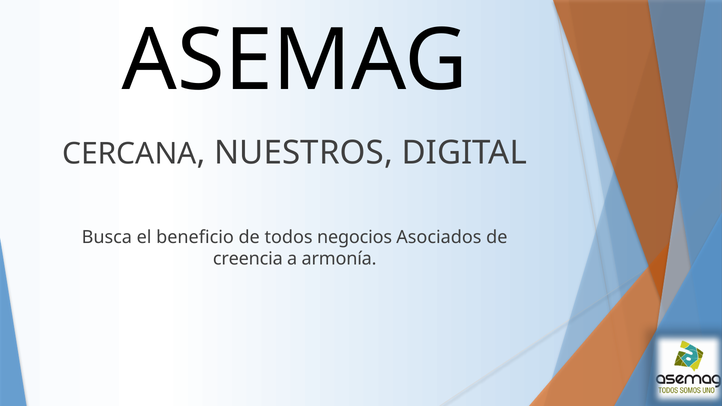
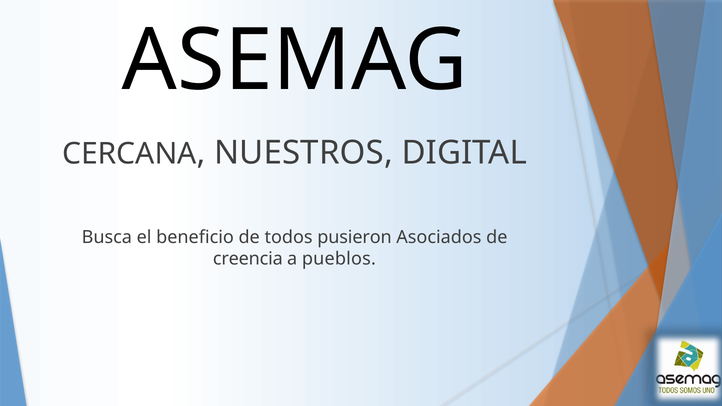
negocios: negocios -> pusieron
armonía: armonía -> pueblos
